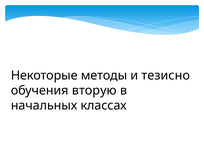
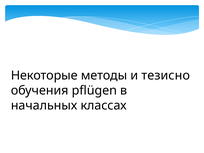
вторую: вторую -> pflügen
